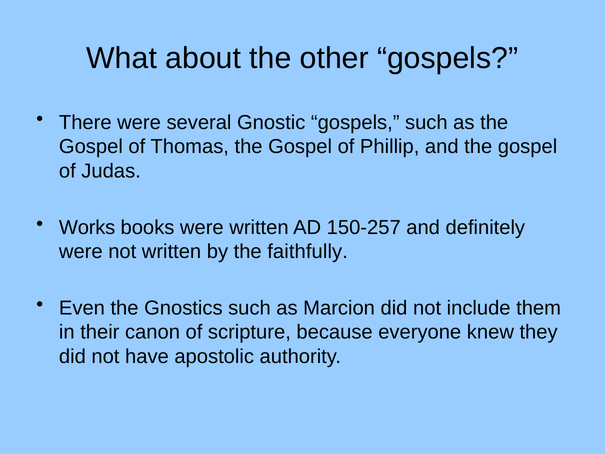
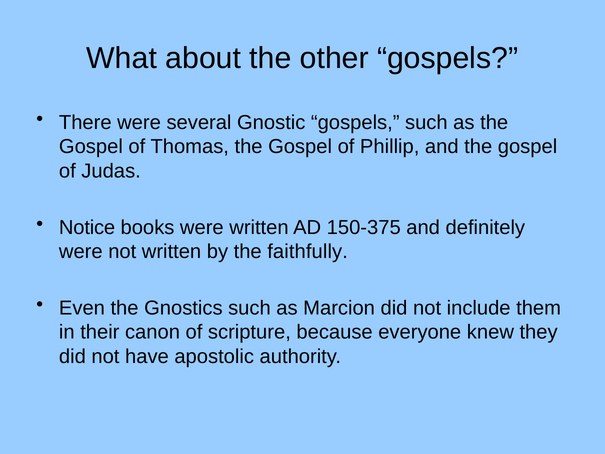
Works: Works -> Notice
150-257: 150-257 -> 150-375
